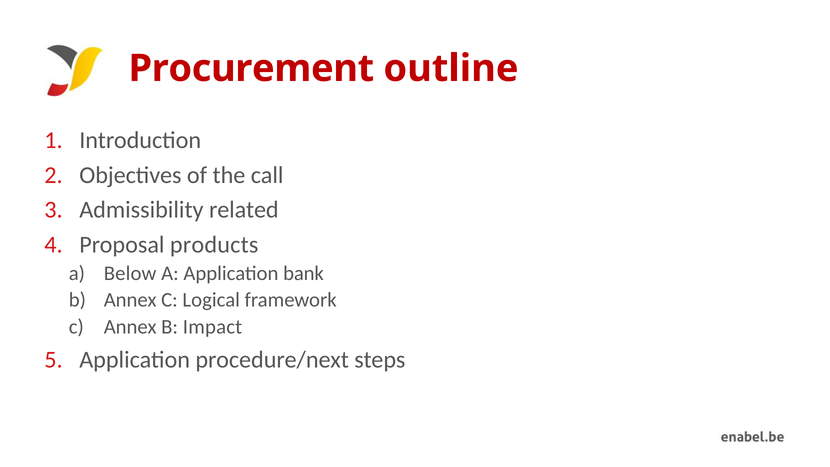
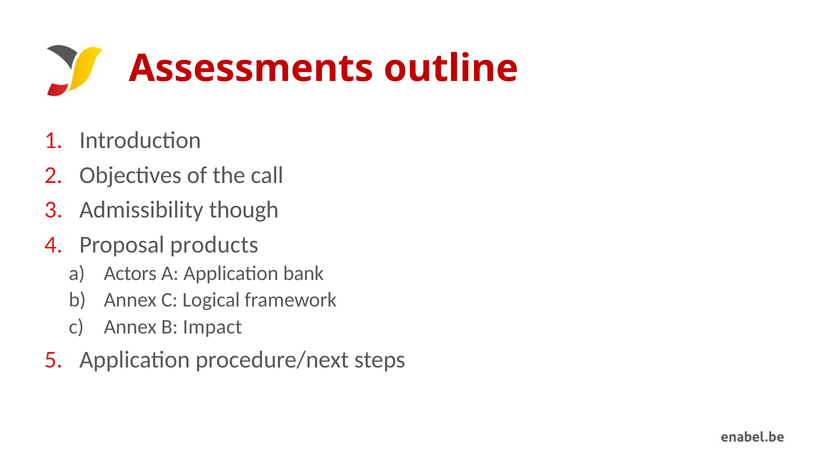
Procurement: Procurement -> Assessments
related: related -> though
Below: Below -> Actors
